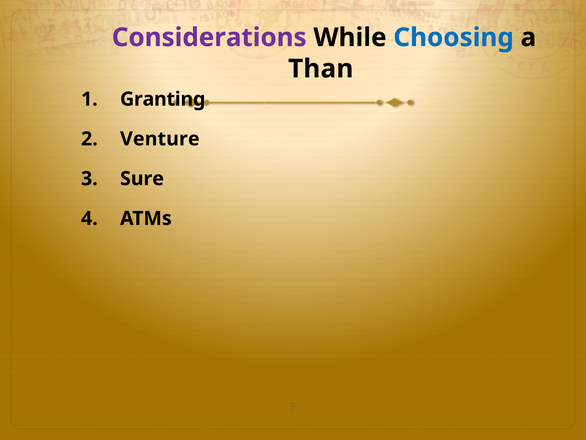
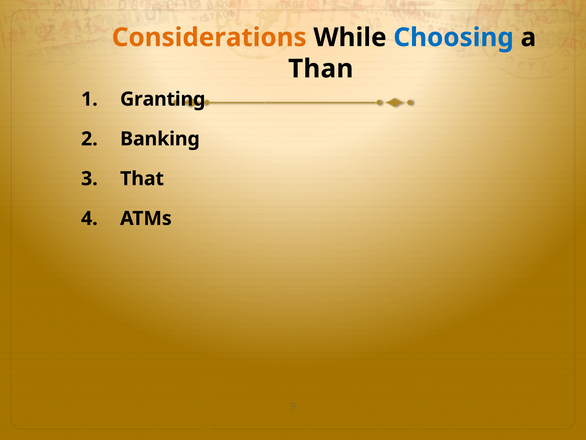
Considerations colour: purple -> orange
Venture: Venture -> Banking
Sure: Sure -> That
